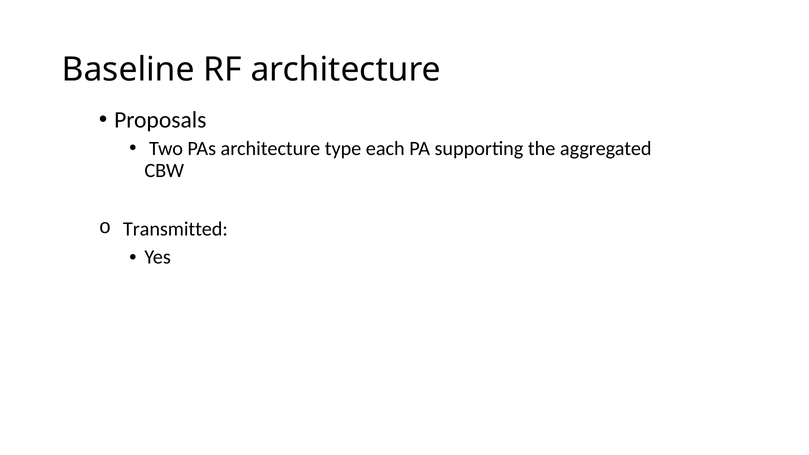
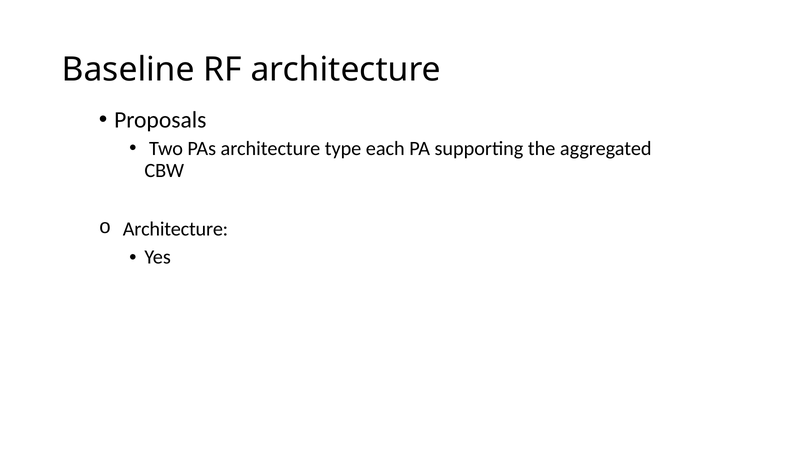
Transmitted at (175, 229): Transmitted -> Architecture
